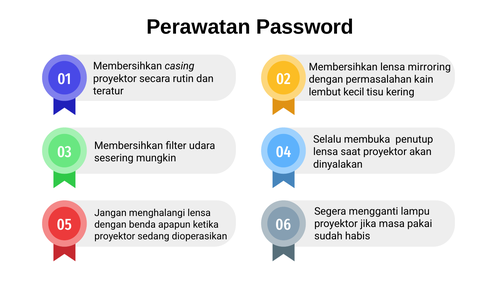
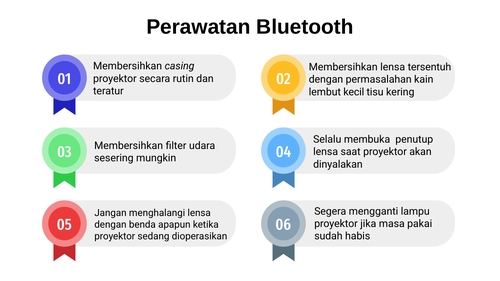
Password: Password -> Bluetooth
mirroring: mirroring -> tersentuh
